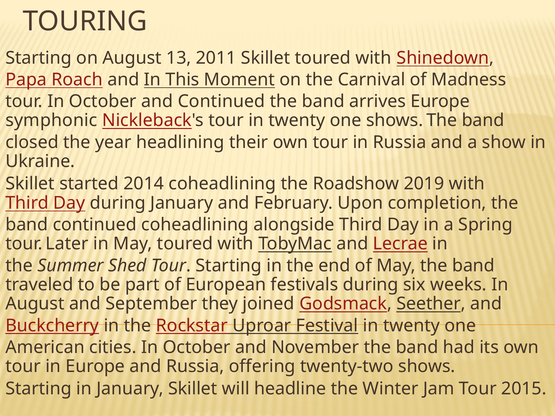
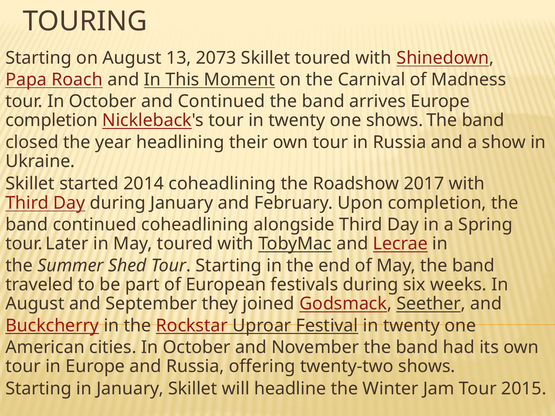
2011: 2011 -> 2073
symphonic at (51, 121): symphonic -> completion
2019: 2019 -> 2017
